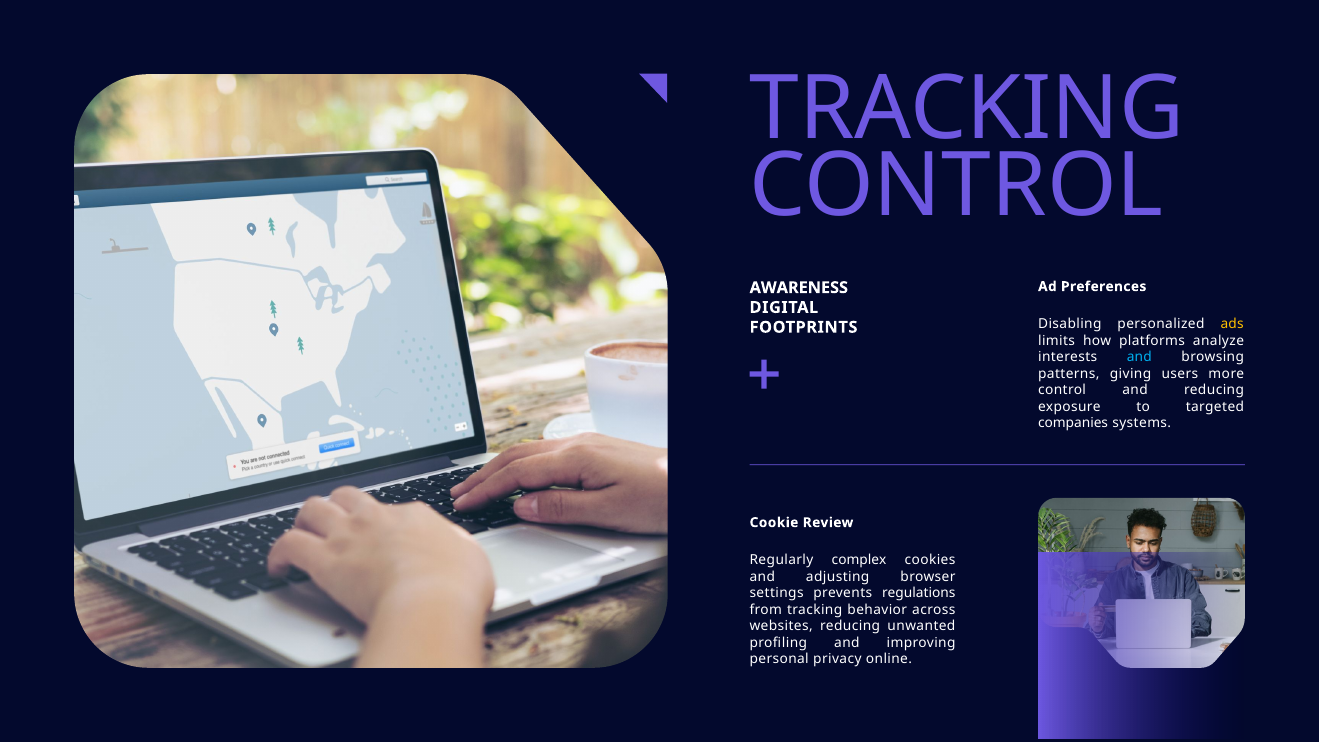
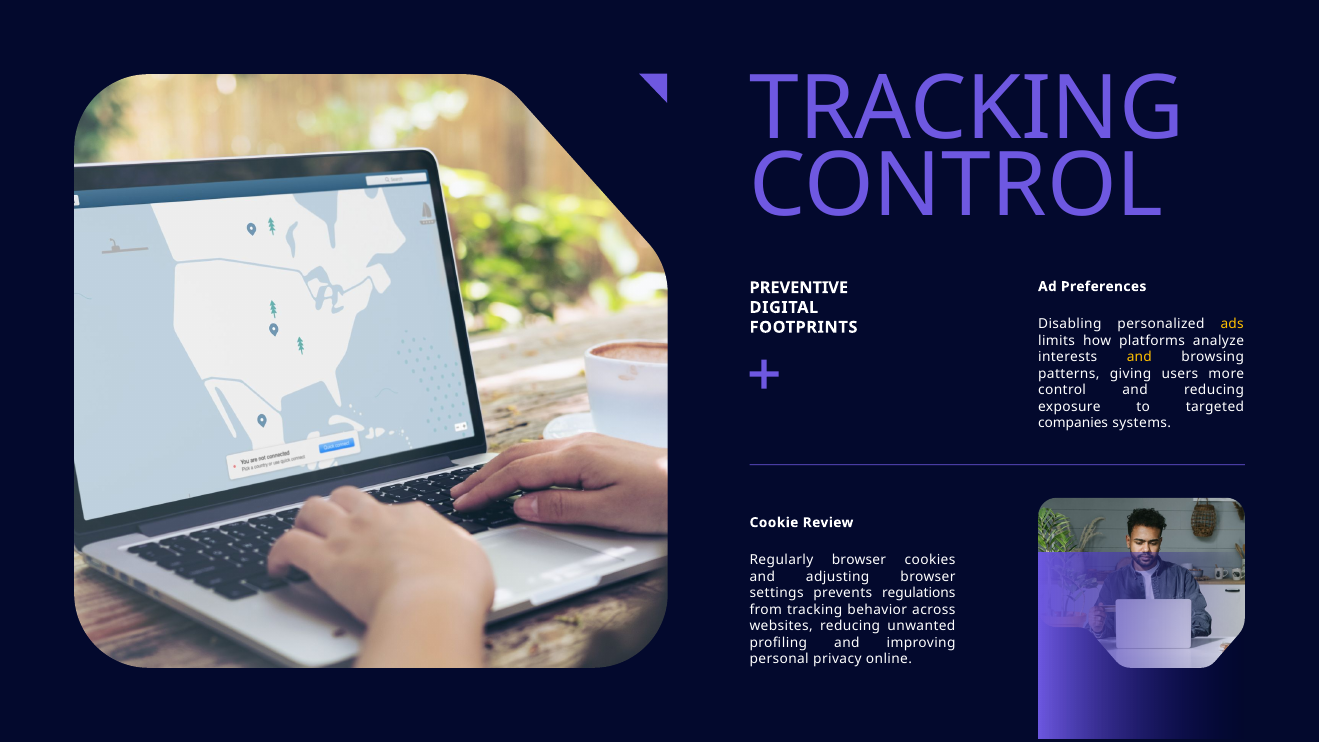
AWARENESS: AWARENESS -> PREVENTIVE
and at (1139, 357) colour: light blue -> yellow
Regularly complex: complex -> browser
